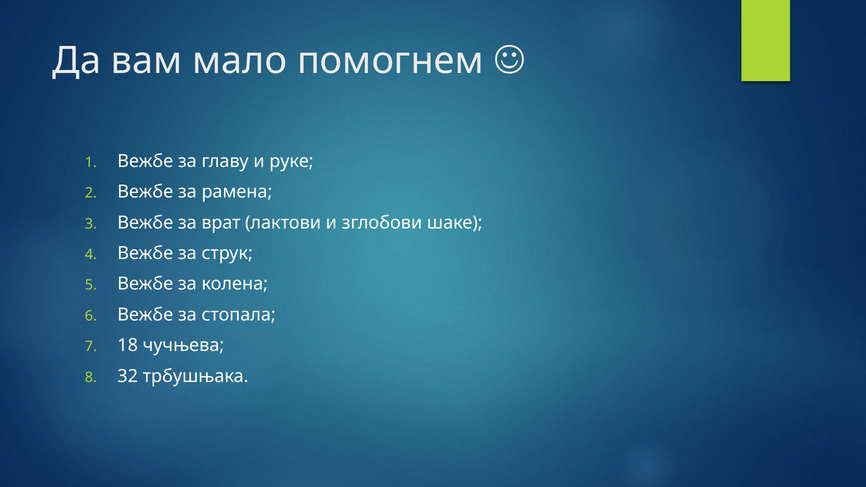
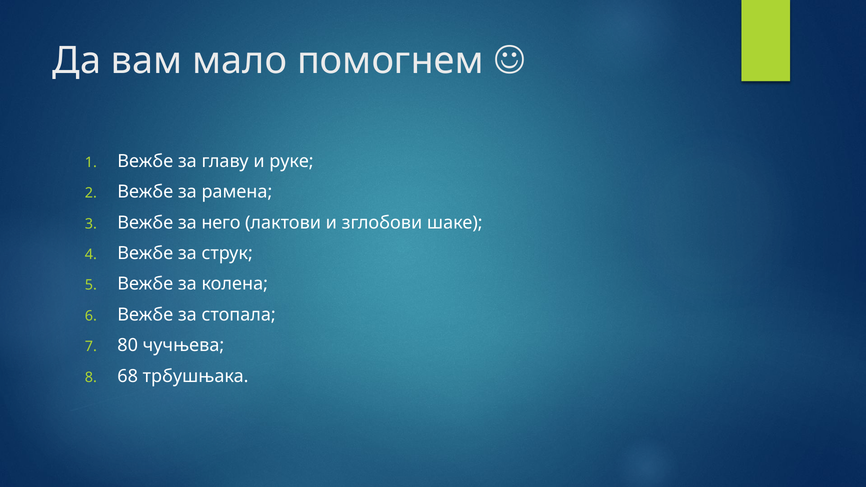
врат: врат -> него
18: 18 -> 80
32: 32 -> 68
